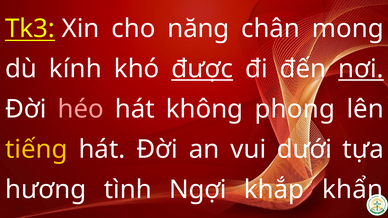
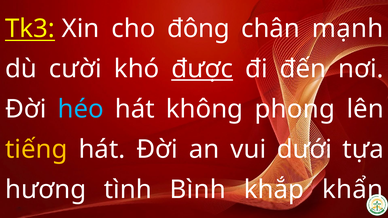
năng: năng -> đông
mong: mong -> mạnh
kính: kính -> cười
nơi at (361, 69) underline: present -> none
héo colour: pink -> light blue
Ngợi: Ngợi -> Bình
